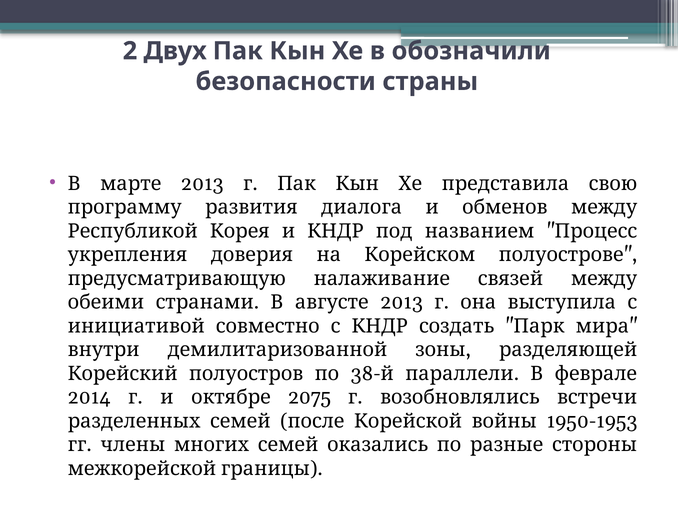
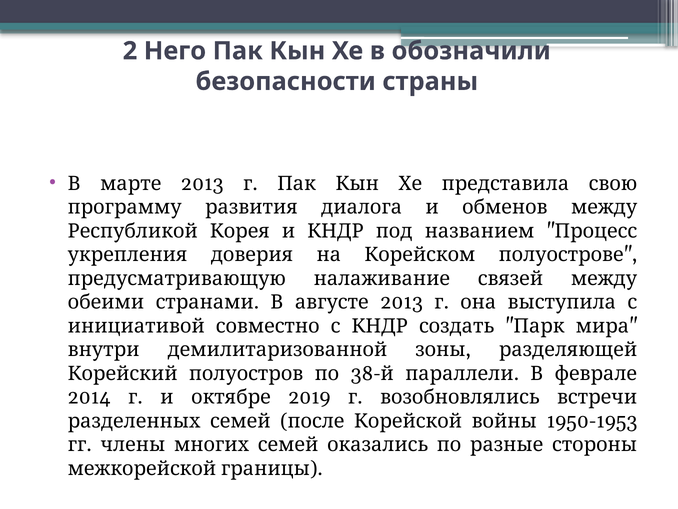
Двух: Двух -> Него
2075: 2075 -> 2019
